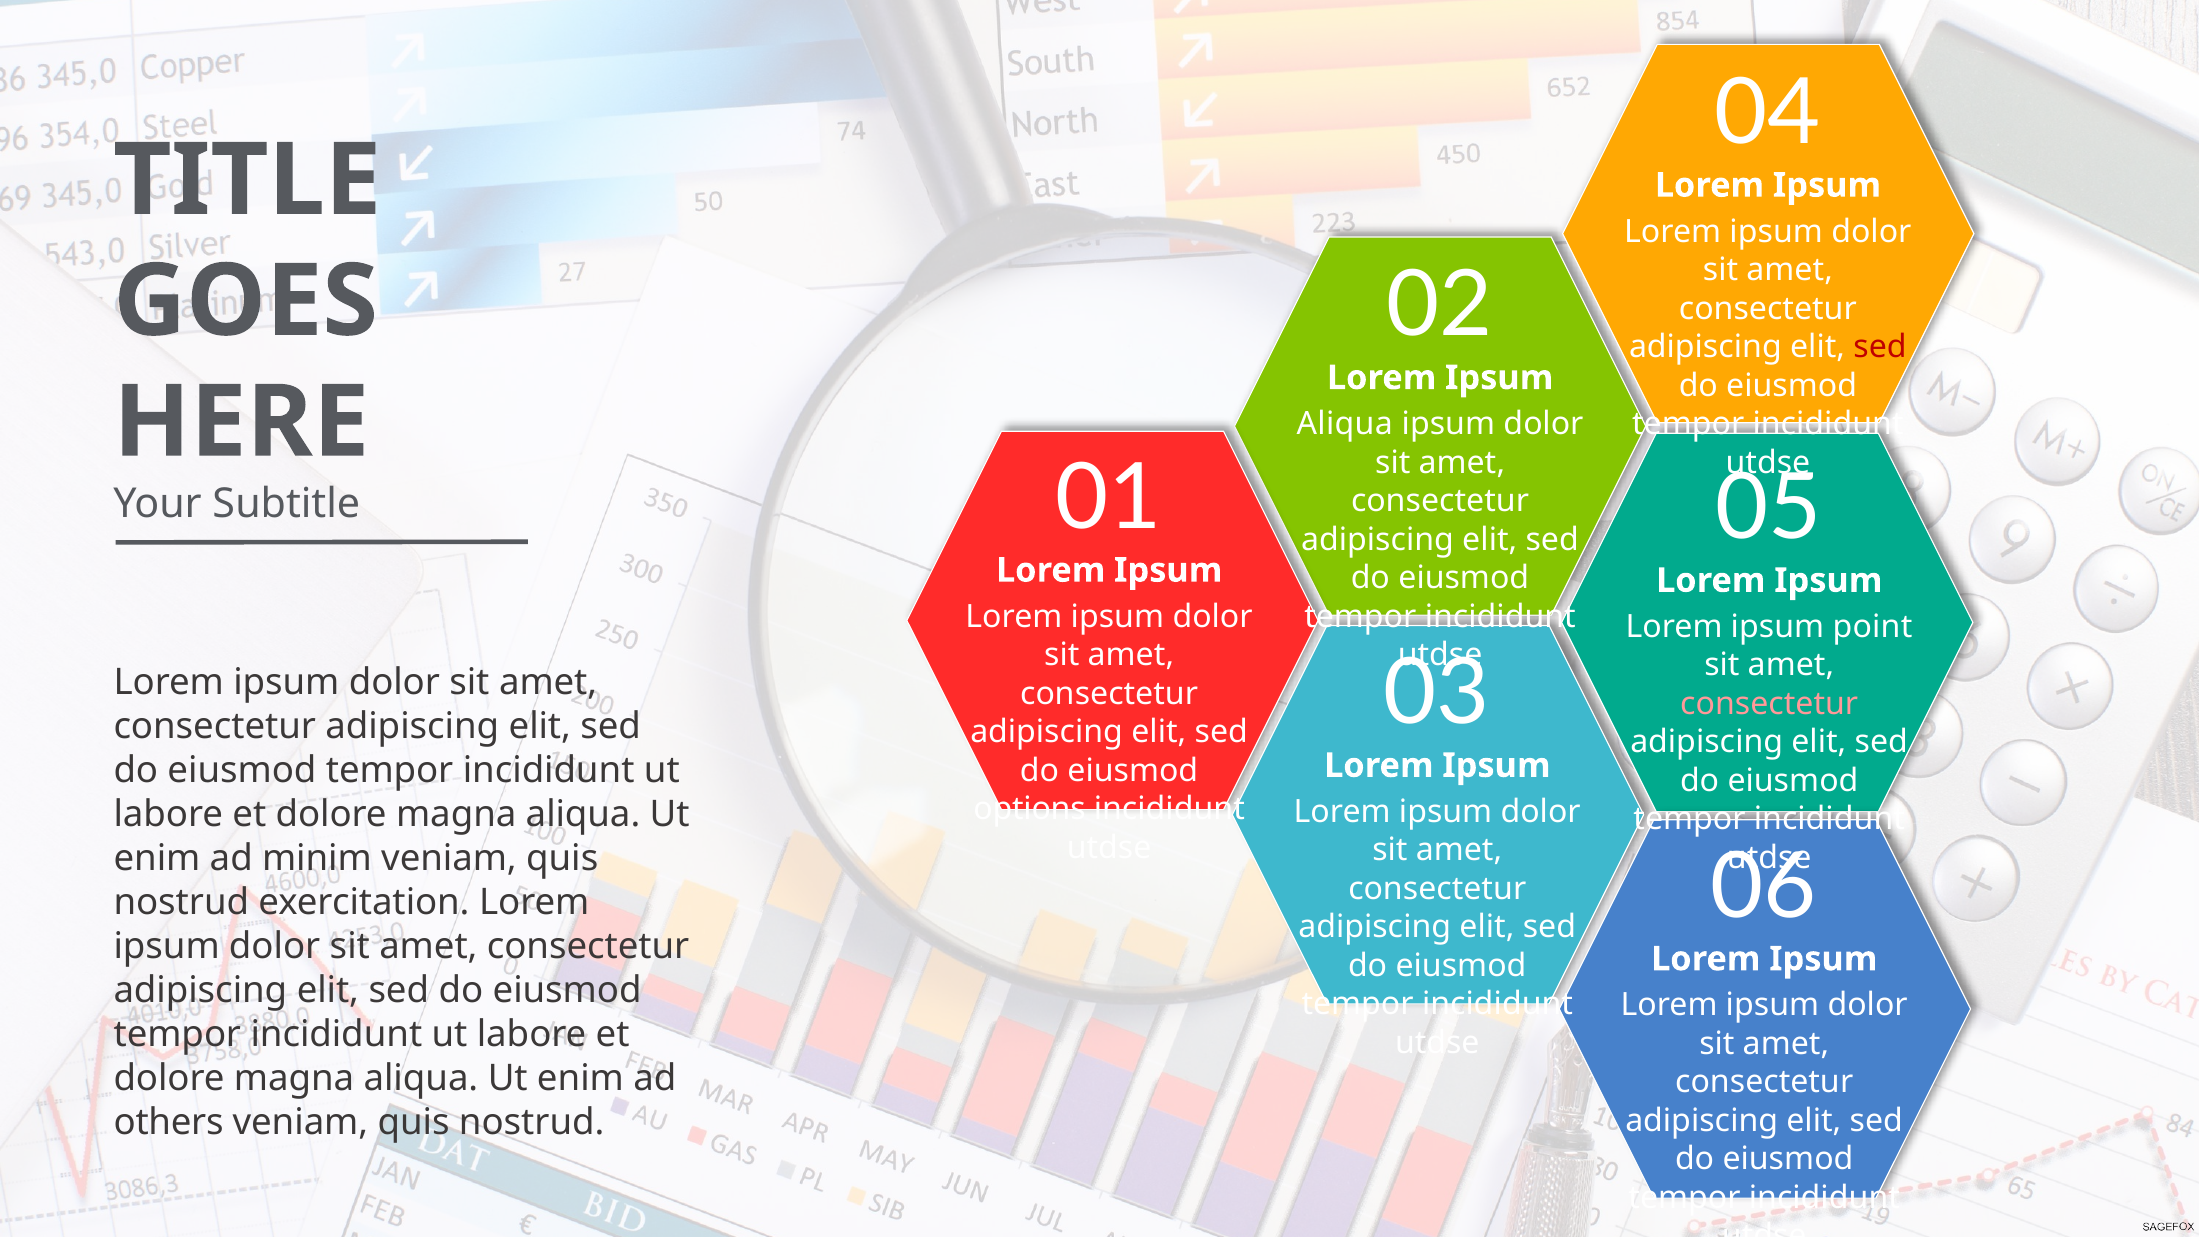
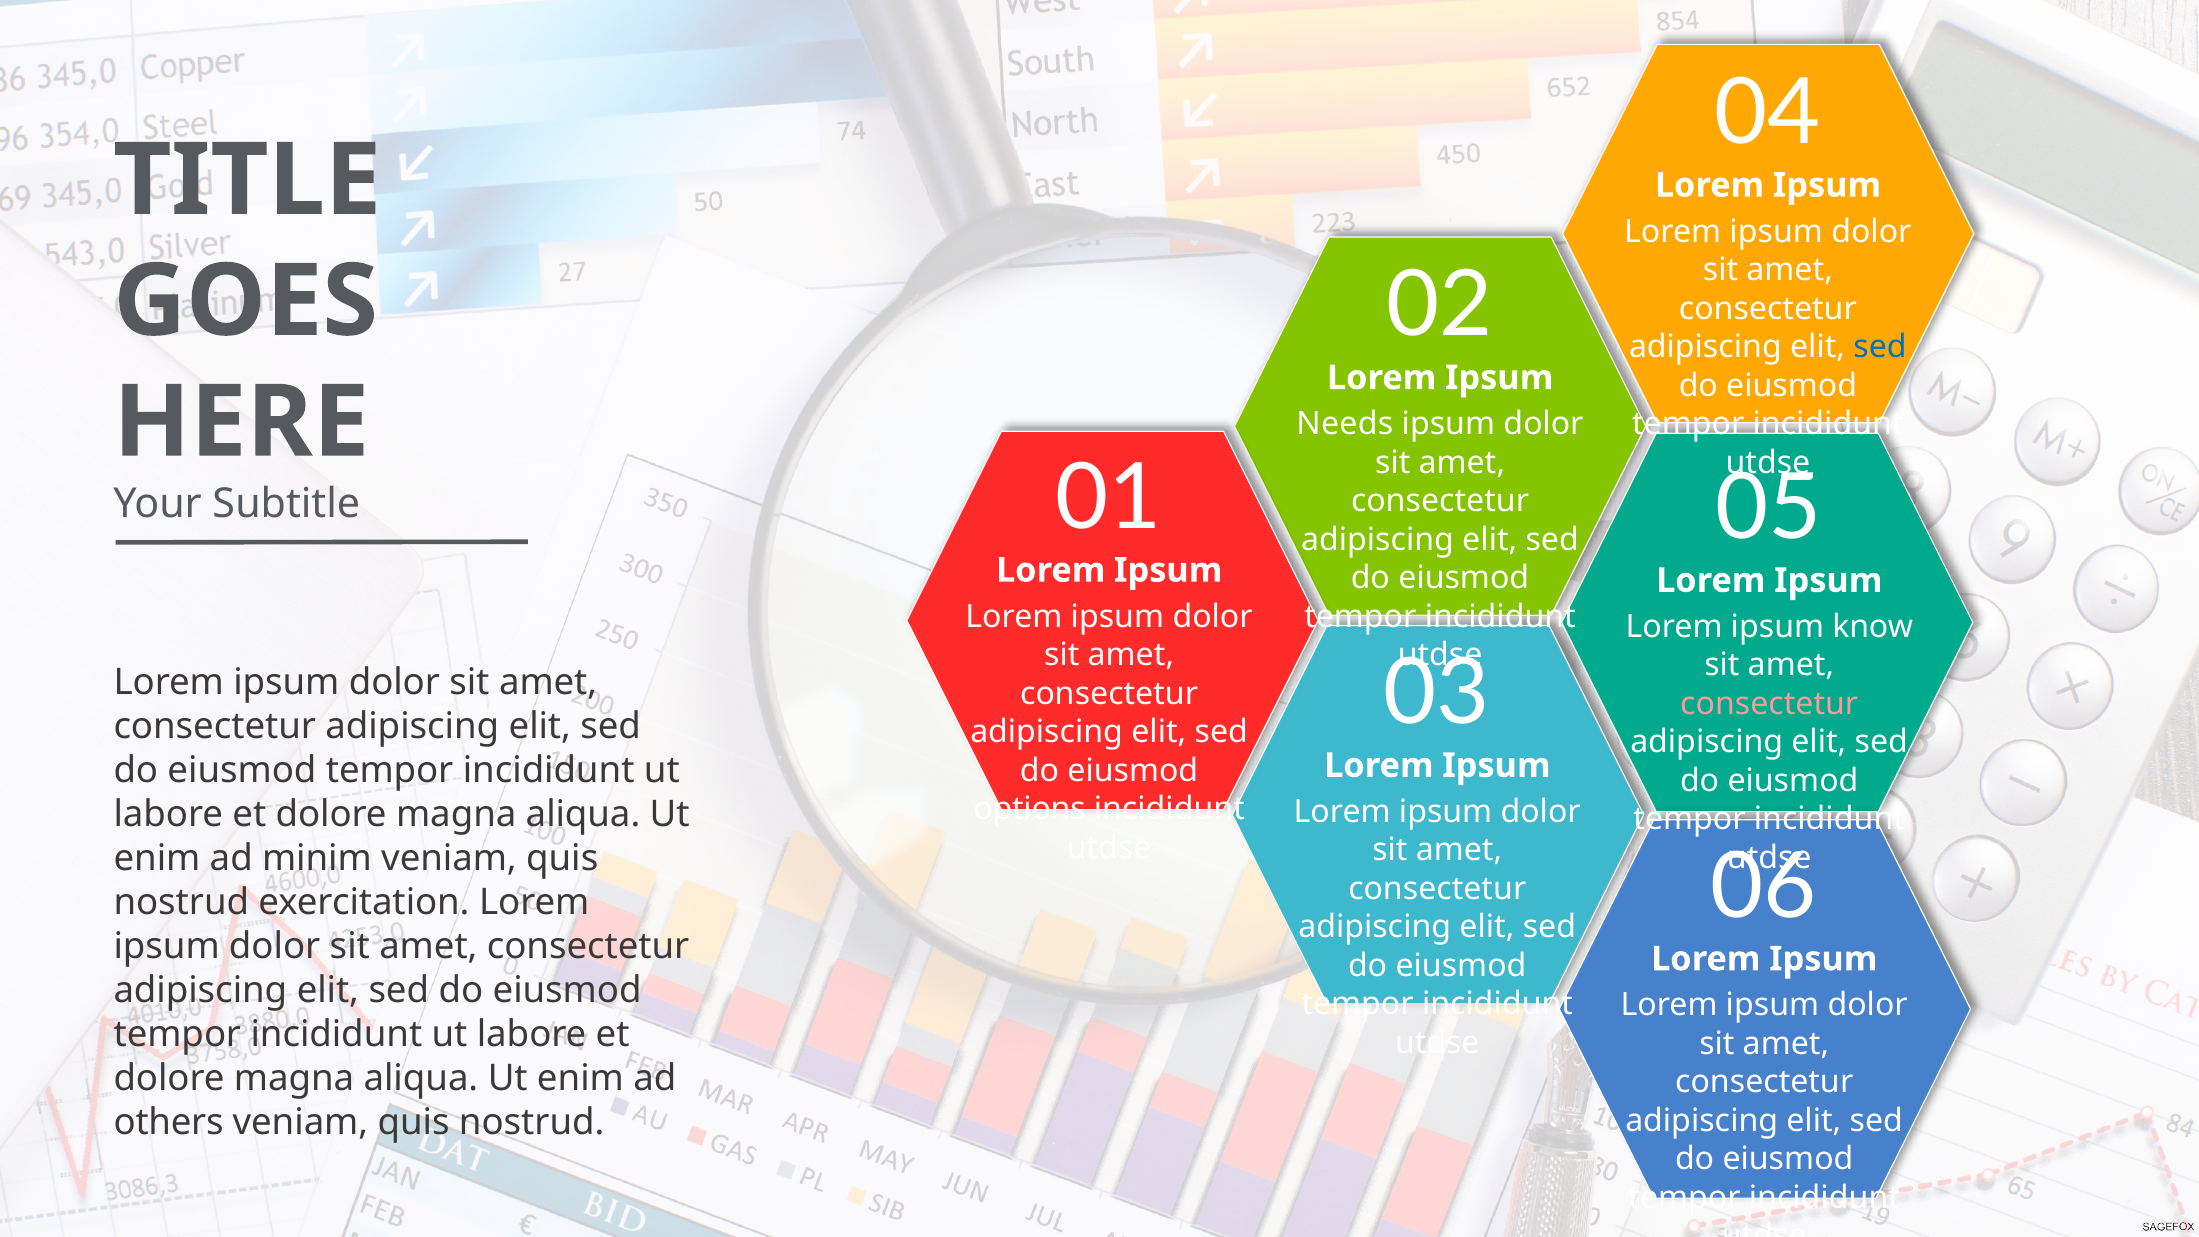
sed at (1880, 347) colour: red -> blue
Aliqua at (1345, 424): Aliqua -> Needs
point: point -> know
